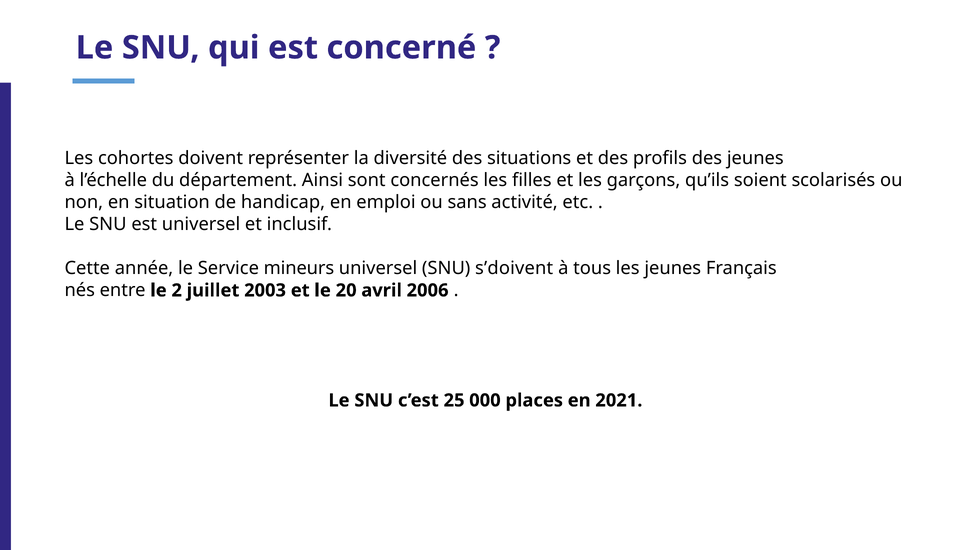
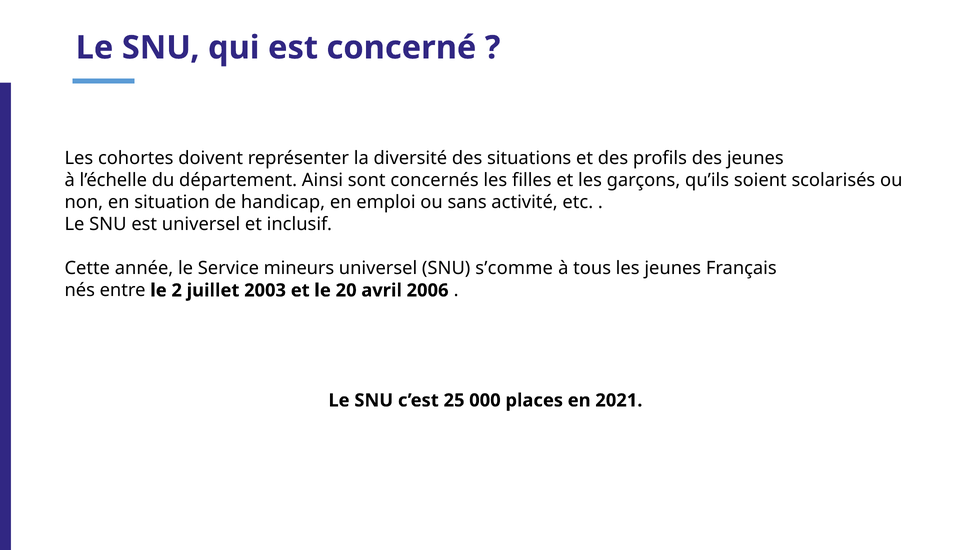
s’doivent: s’doivent -> s’comme
